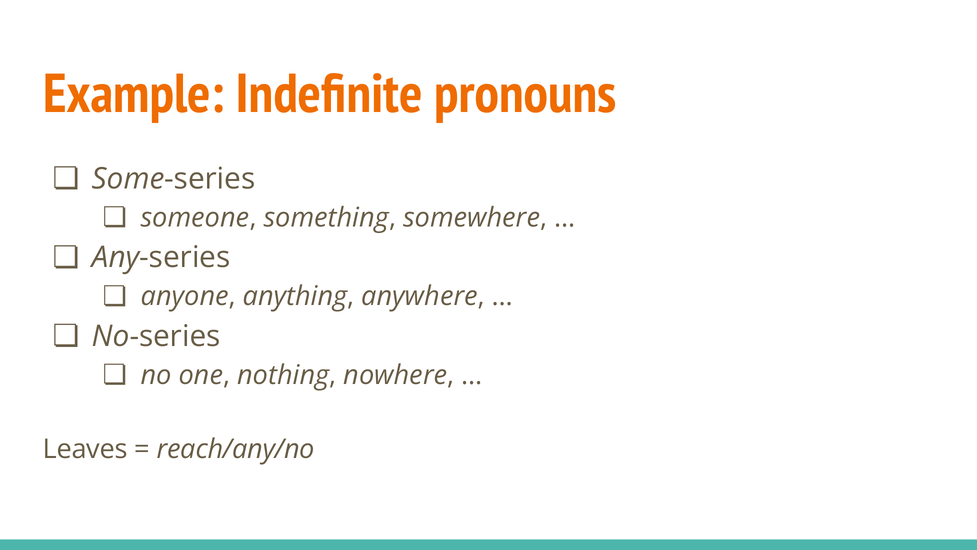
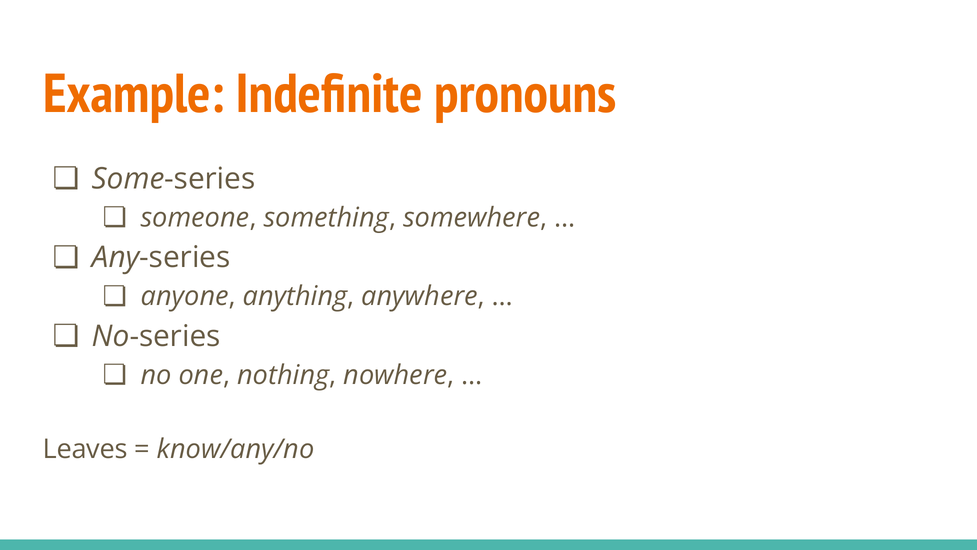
reach/any/no: reach/any/no -> know/any/no
